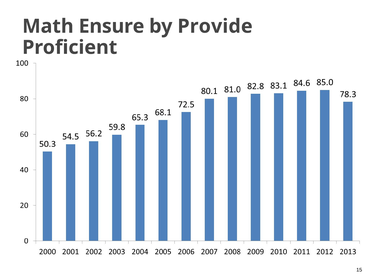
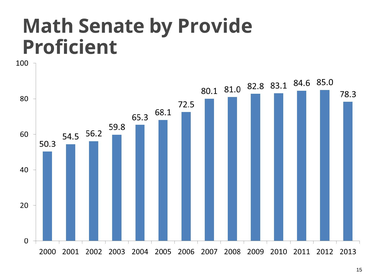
Ensure: Ensure -> Senate
